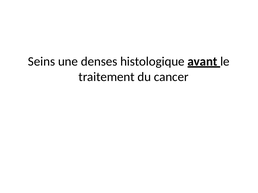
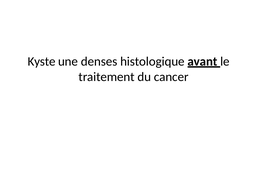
Seins: Seins -> Kyste
